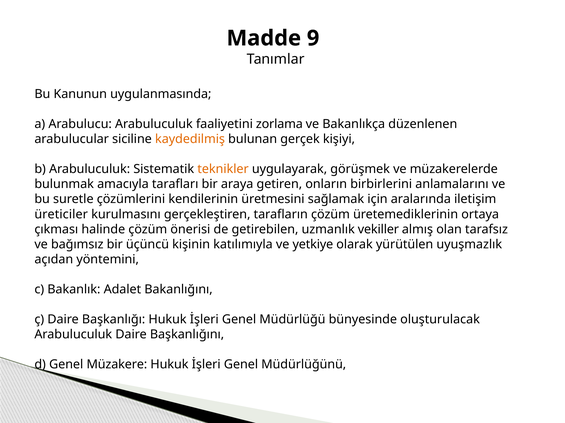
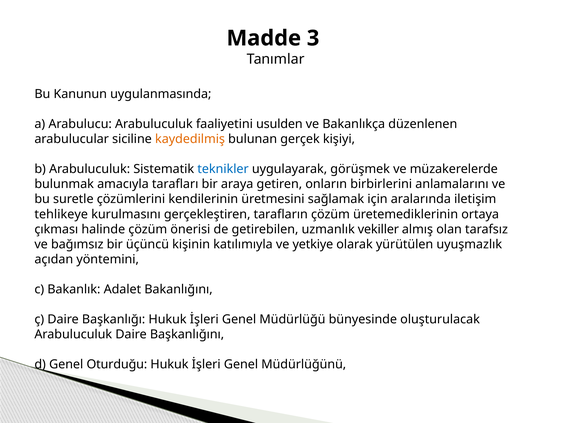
9: 9 -> 3
zorlama: zorlama -> usulden
teknikler colour: orange -> blue
üreticiler: üreticiler -> tehlikeye
Müzakere: Müzakere -> Oturduğu
